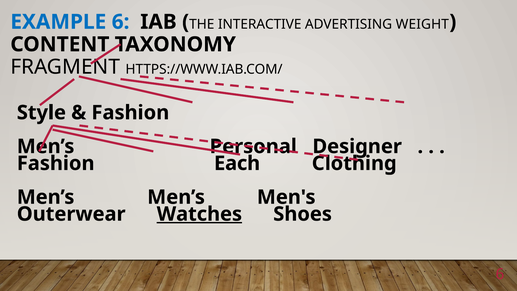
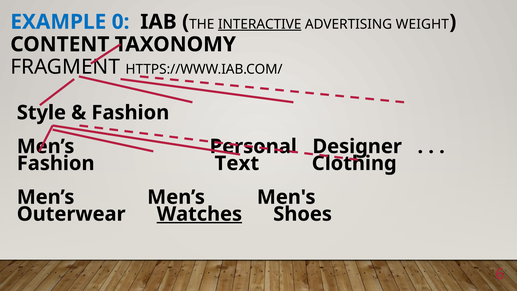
EXAMPLE 6: 6 -> 0
INTERACTIVE underline: none -> present
Each: Each -> Text
